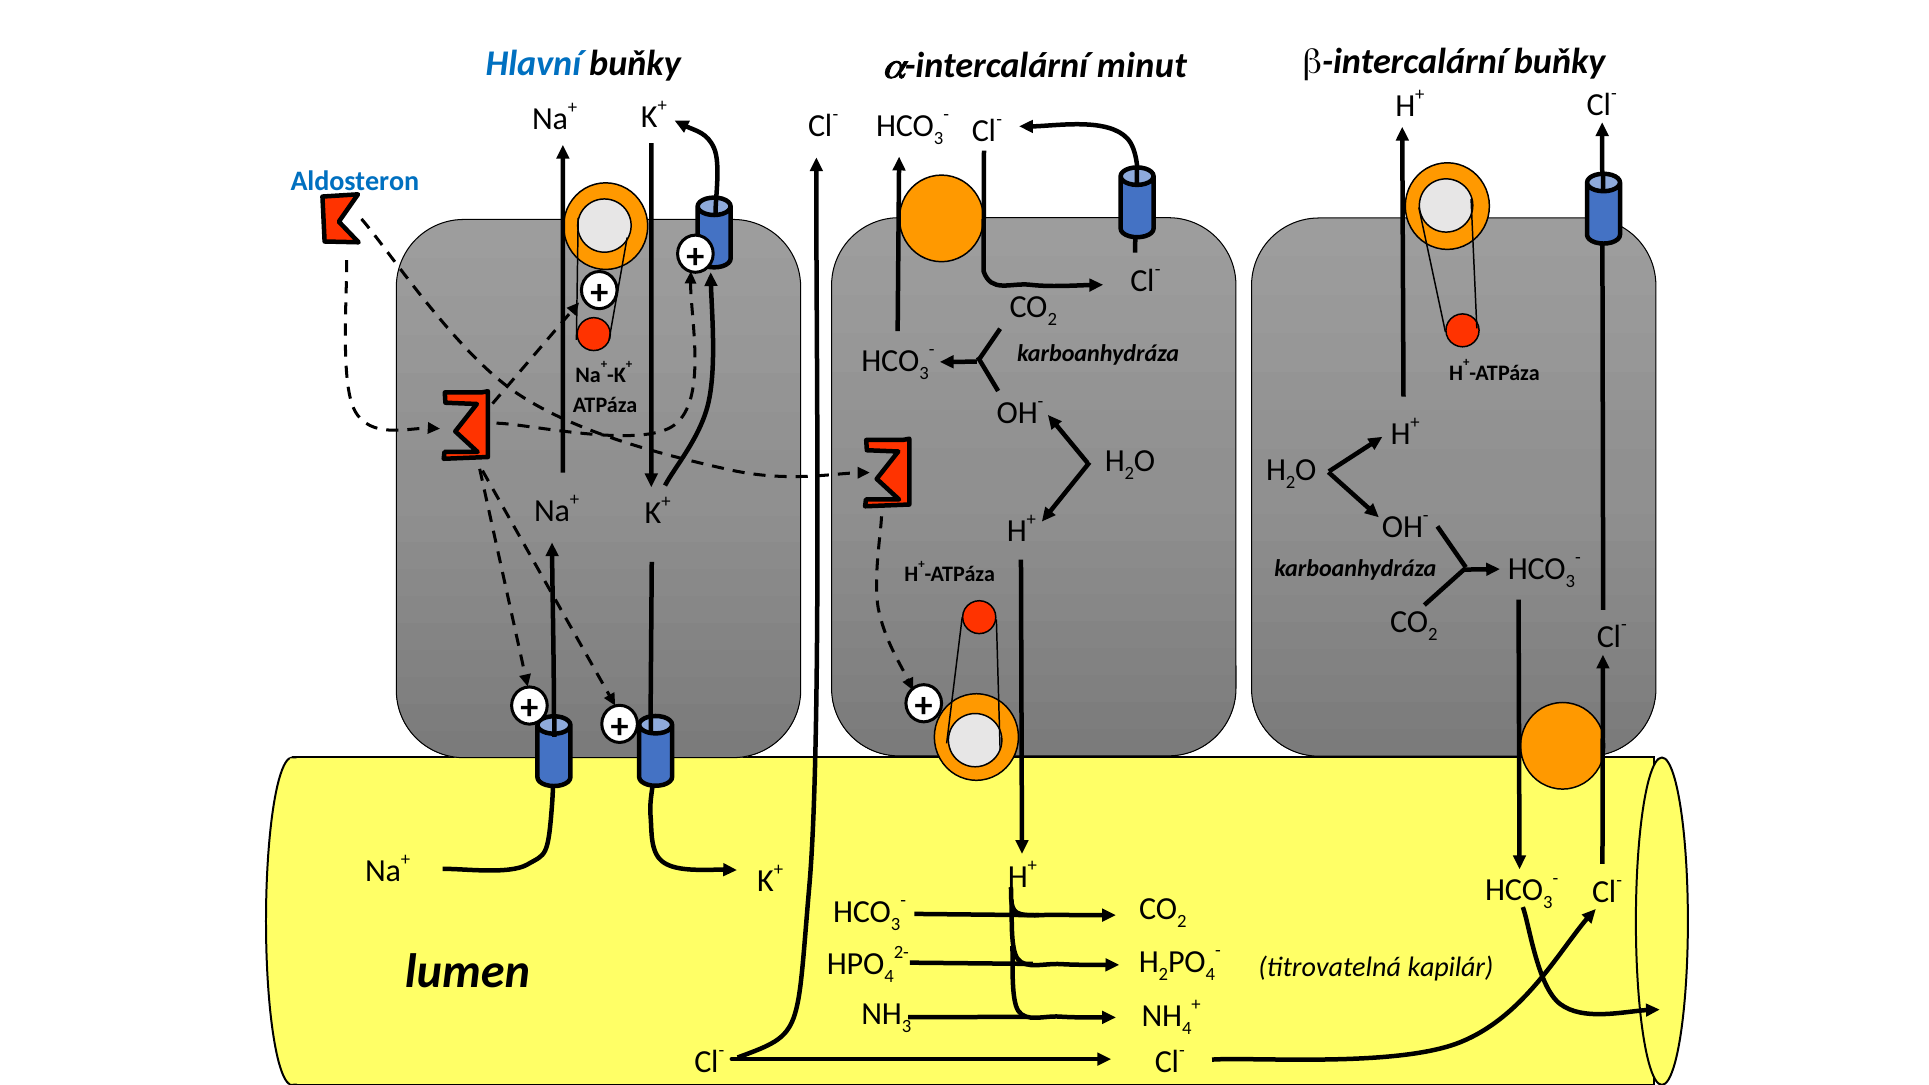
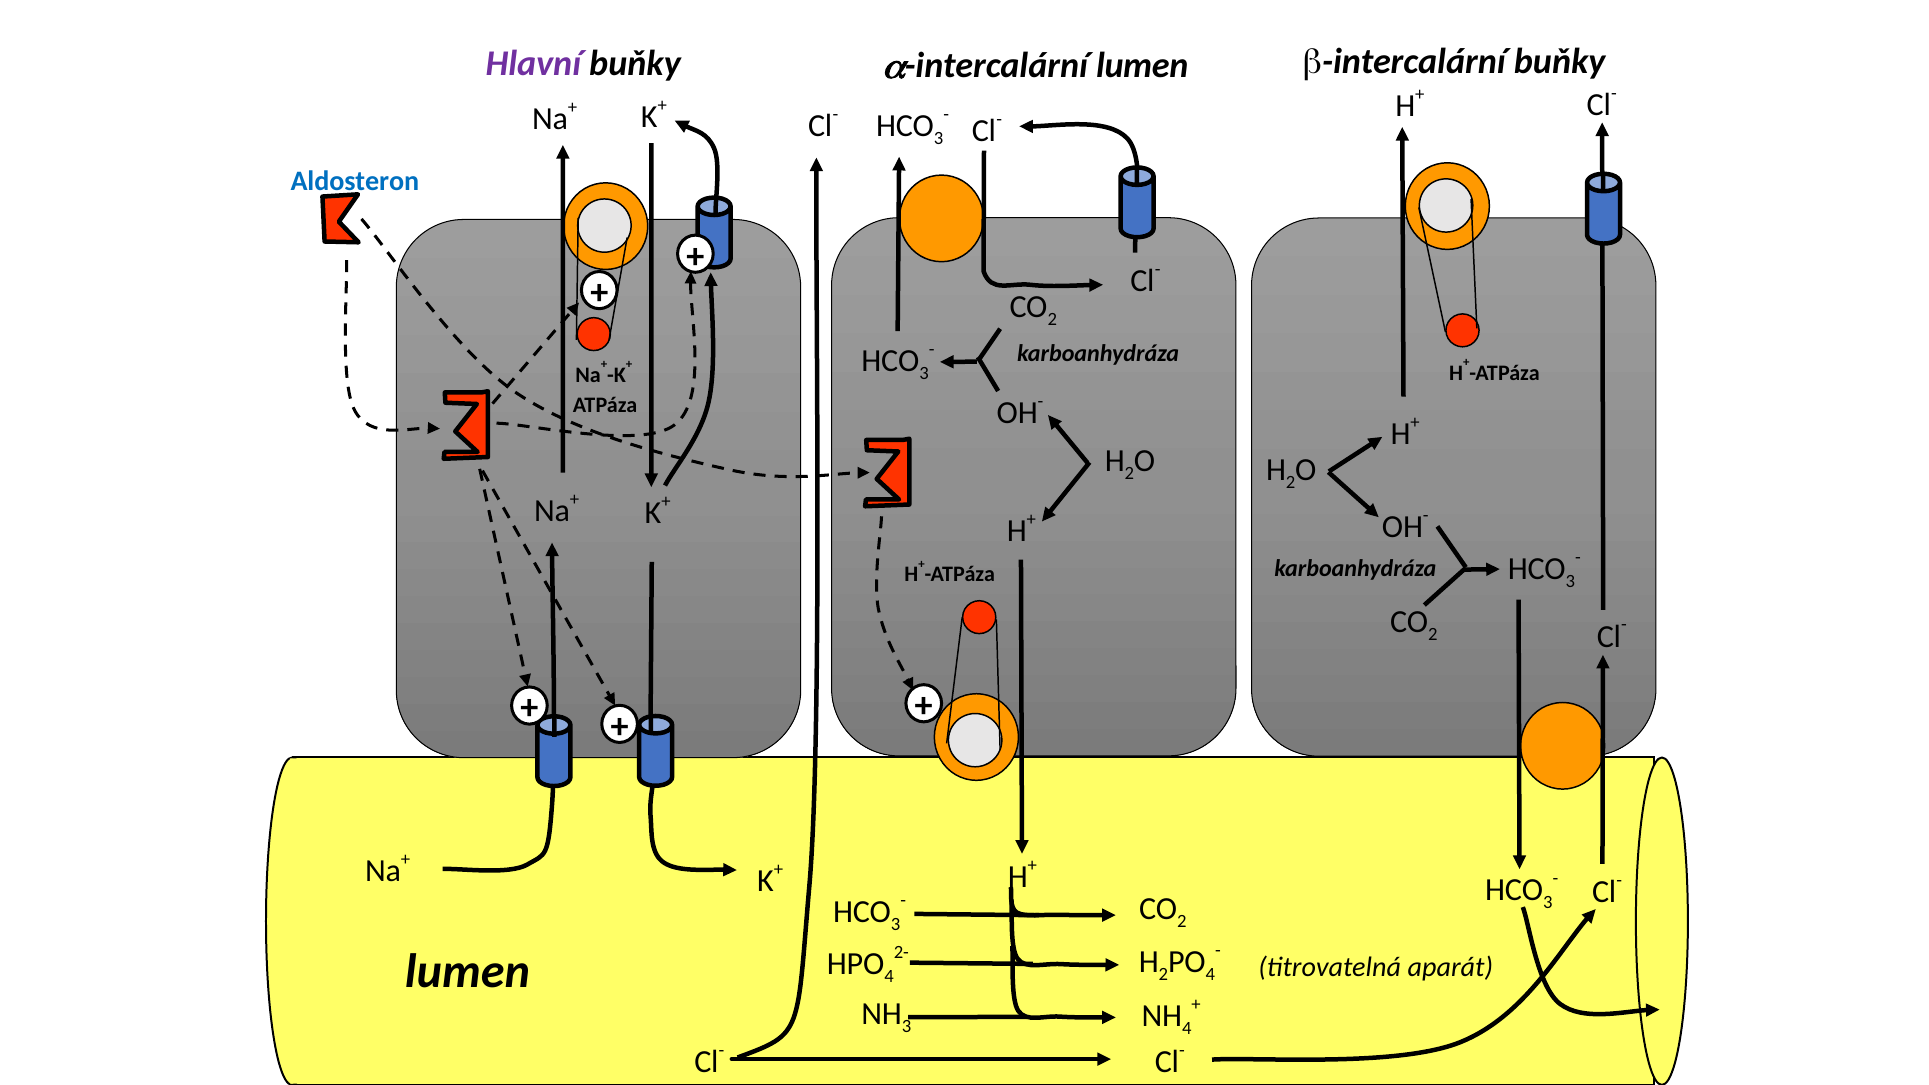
Hlavní colour: blue -> purple
-intercalární minut: minut -> lumen
kapilár: kapilár -> aparát
